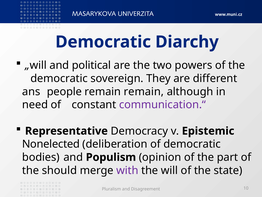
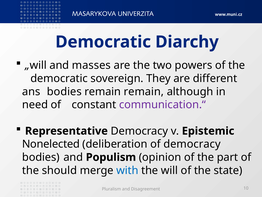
political: political -> masses
ans people: people -> bodies
of democratic: democratic -> democracy
with colour: purple -> blue
